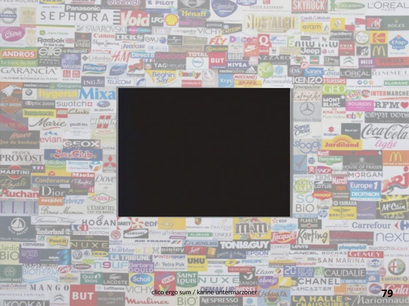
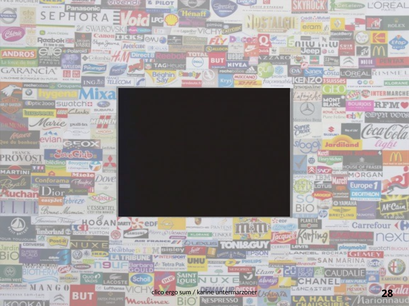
79: 79 -> 28
